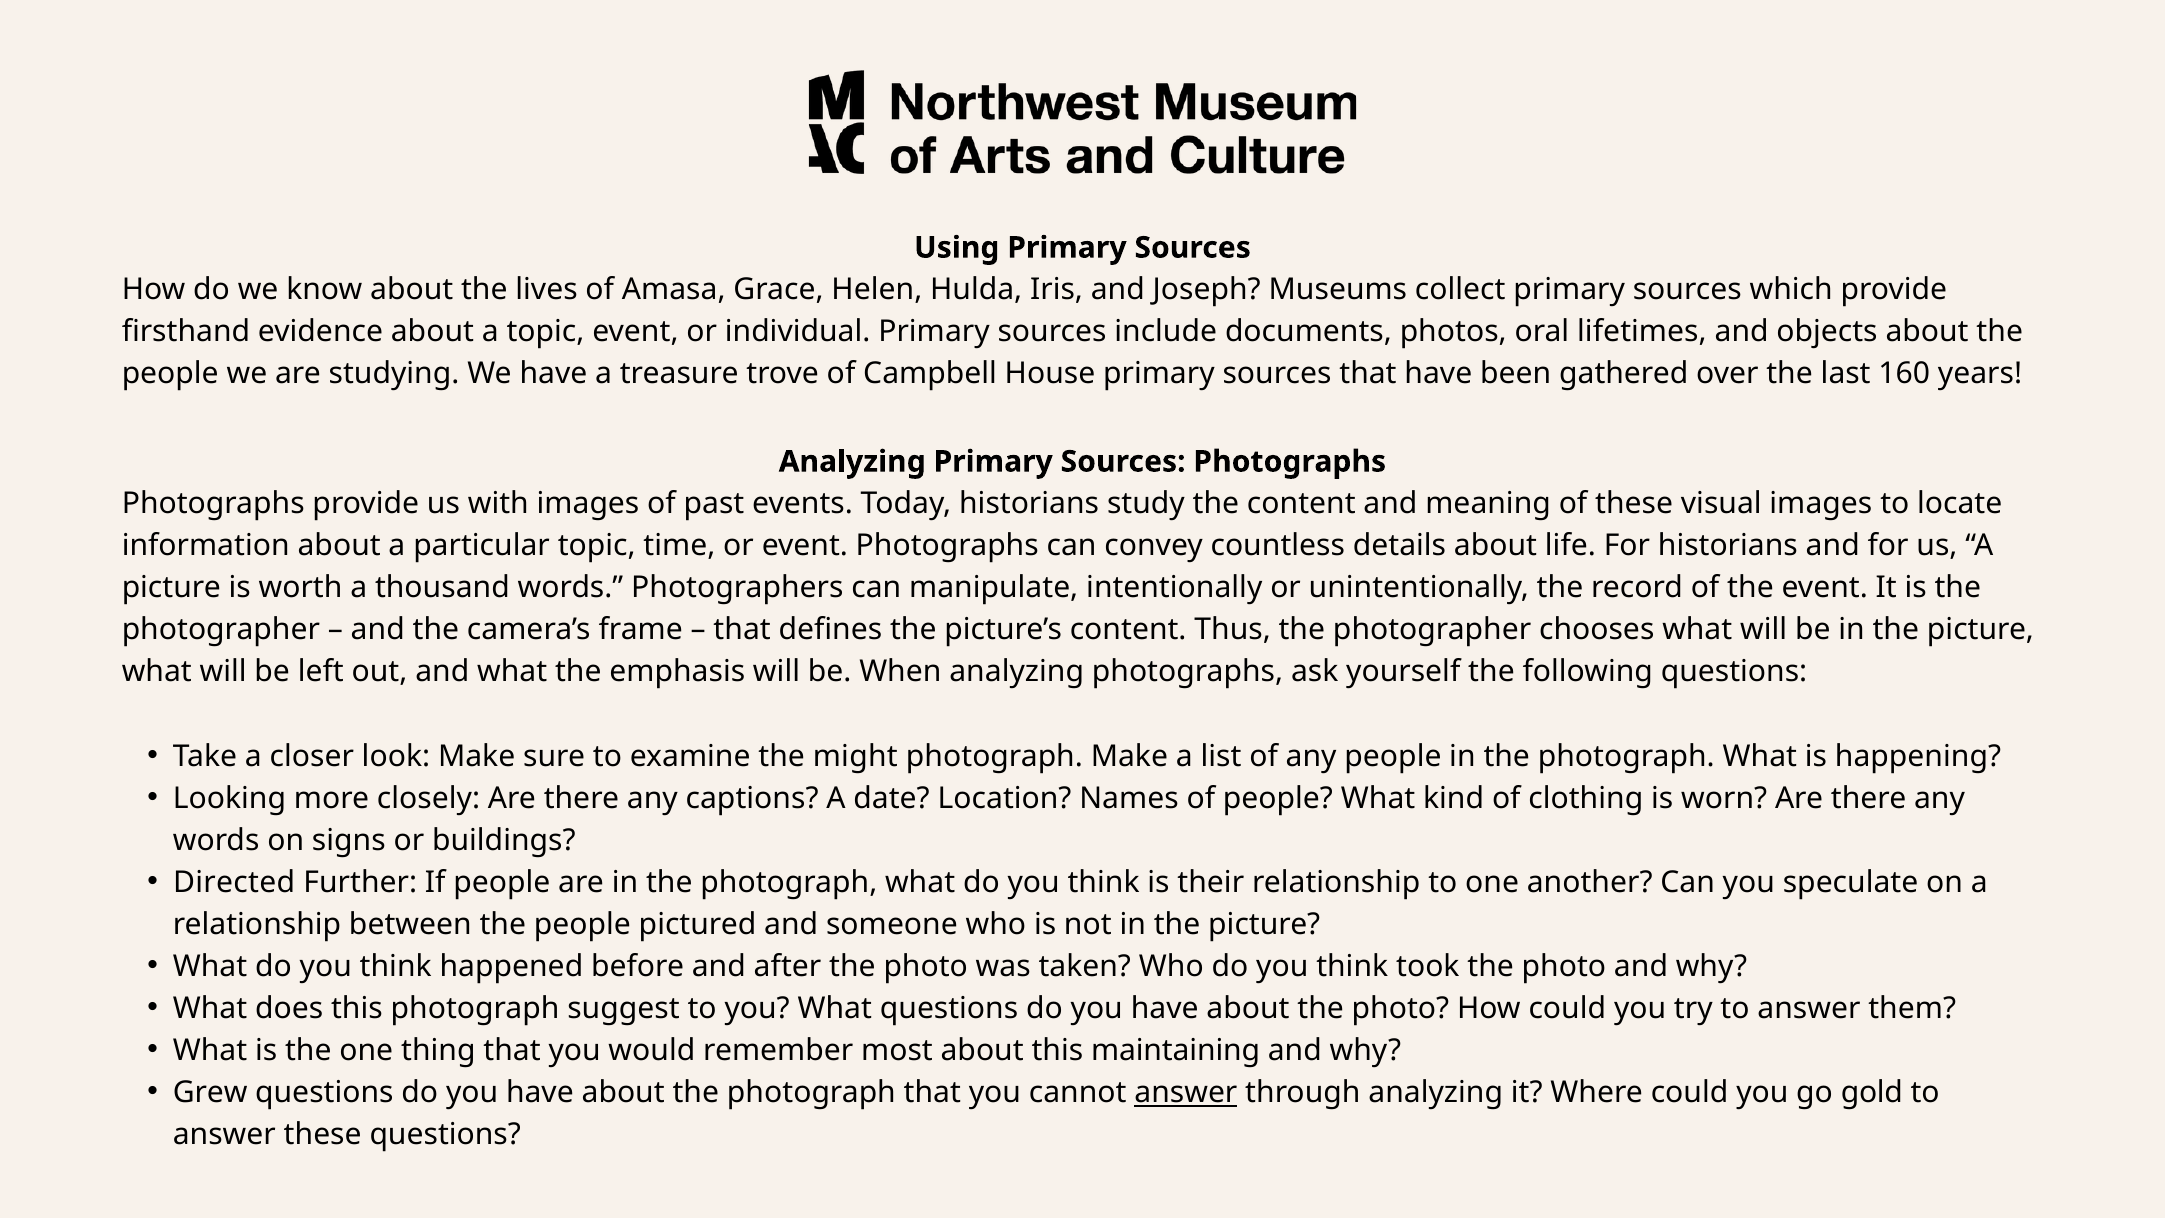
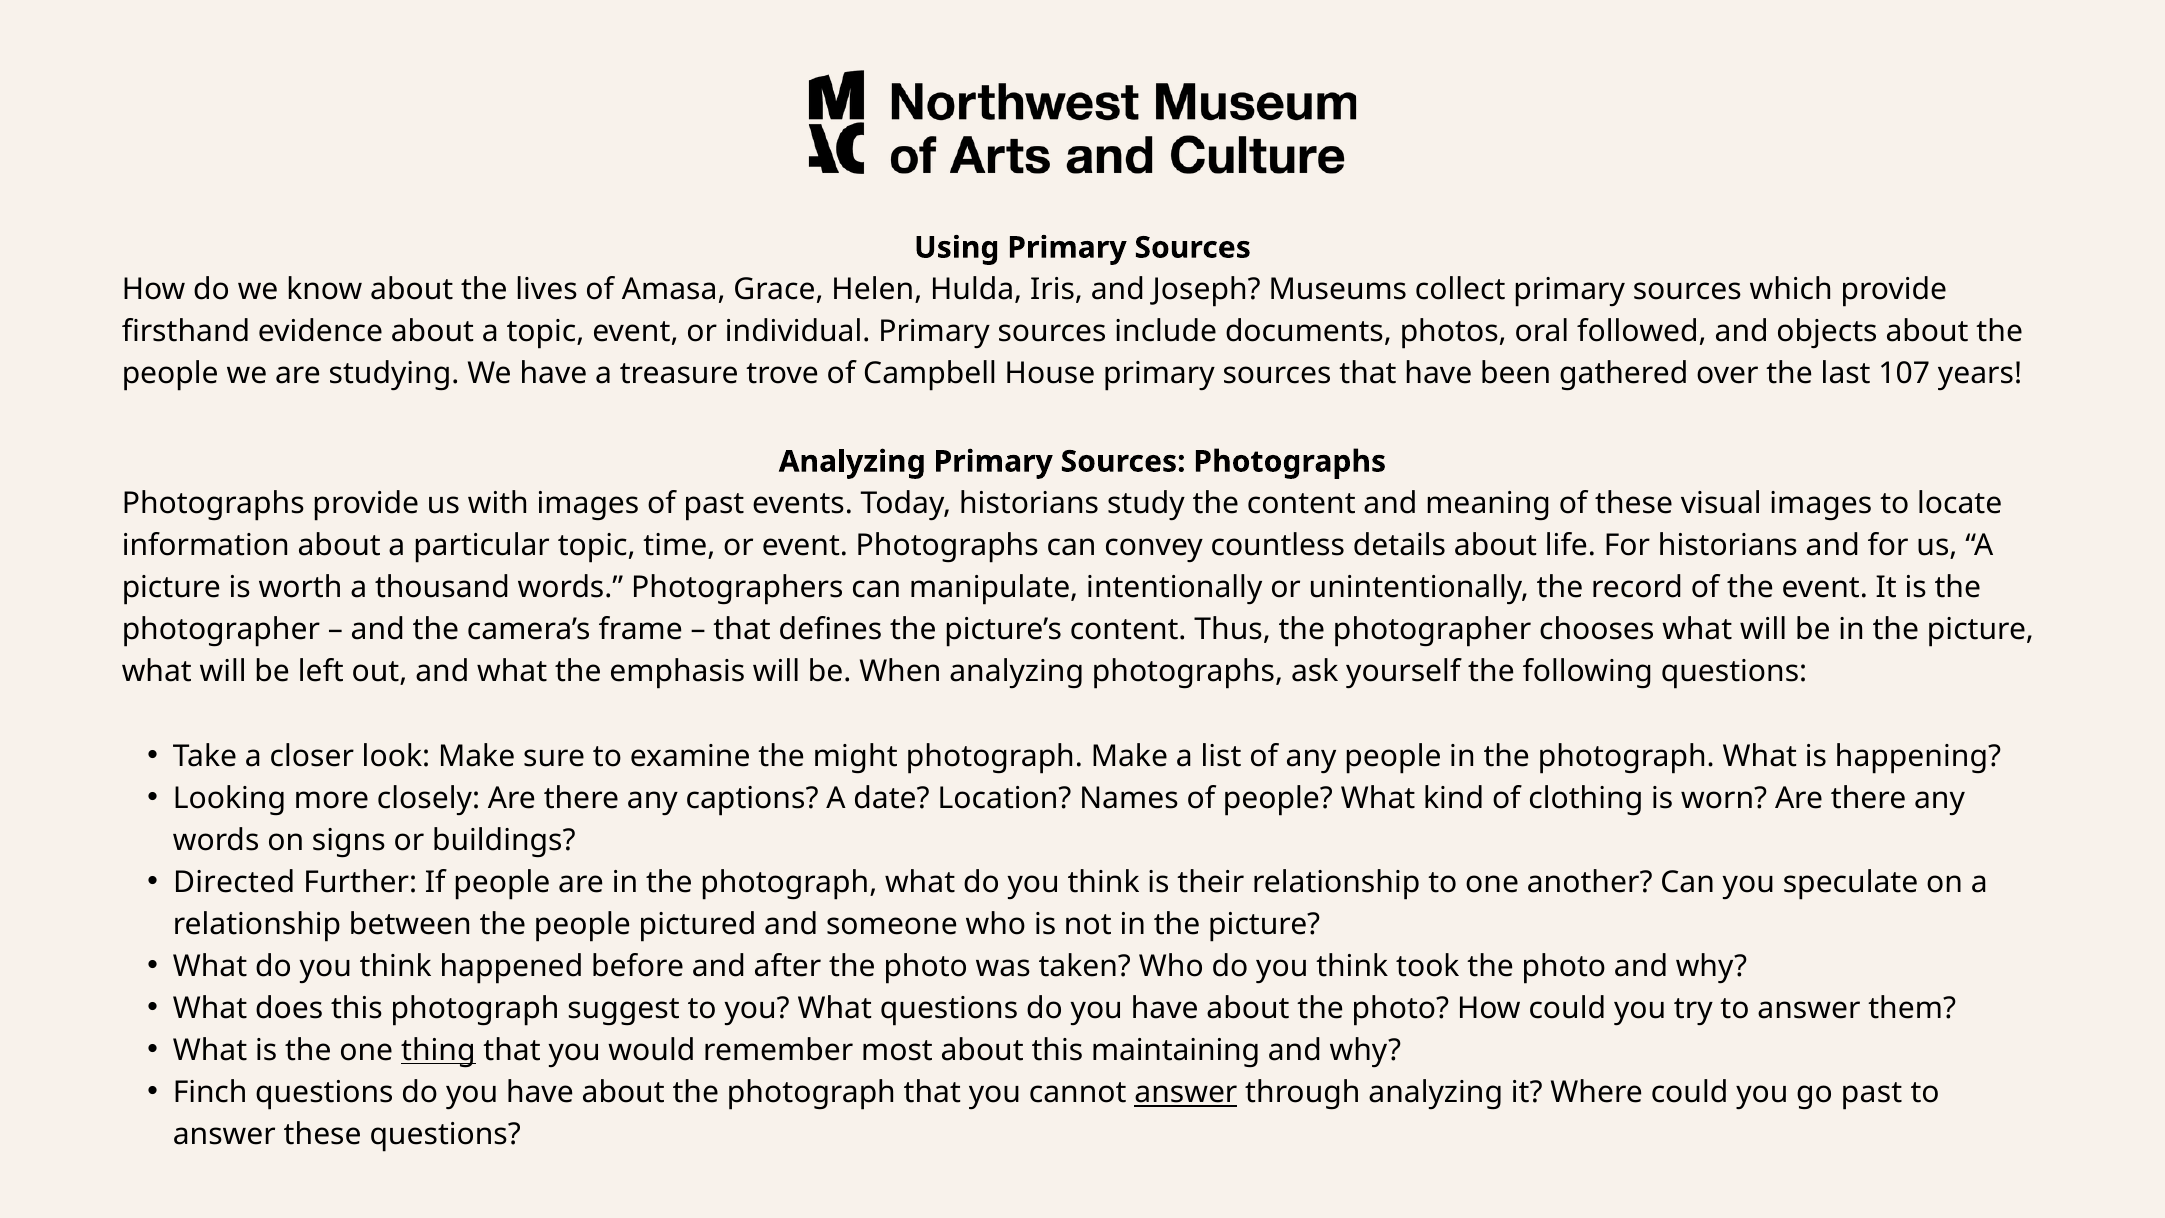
lifetimes: lifetimes -> followed
160: 160 -> 107
thing underline: none -> present
Grew: Grew -> Finch
go gold: gold -> past
